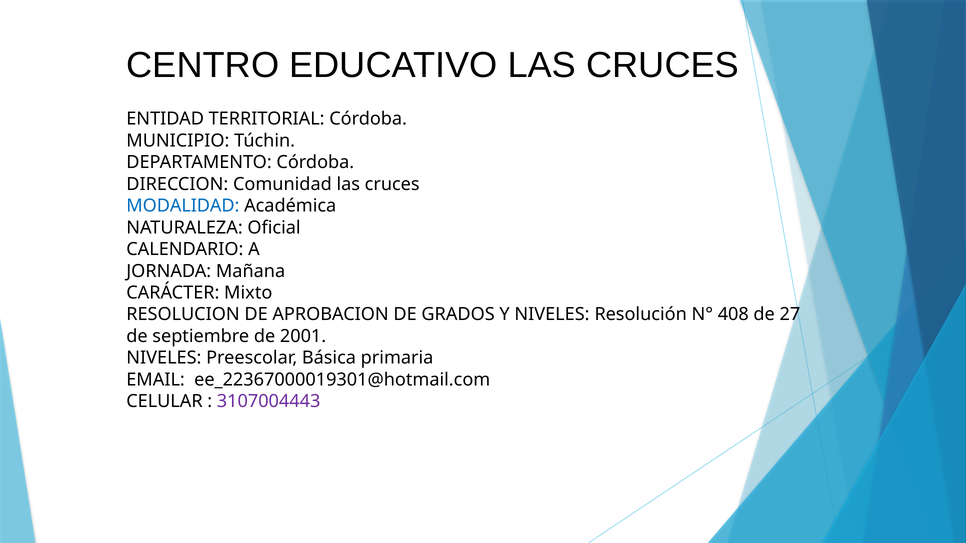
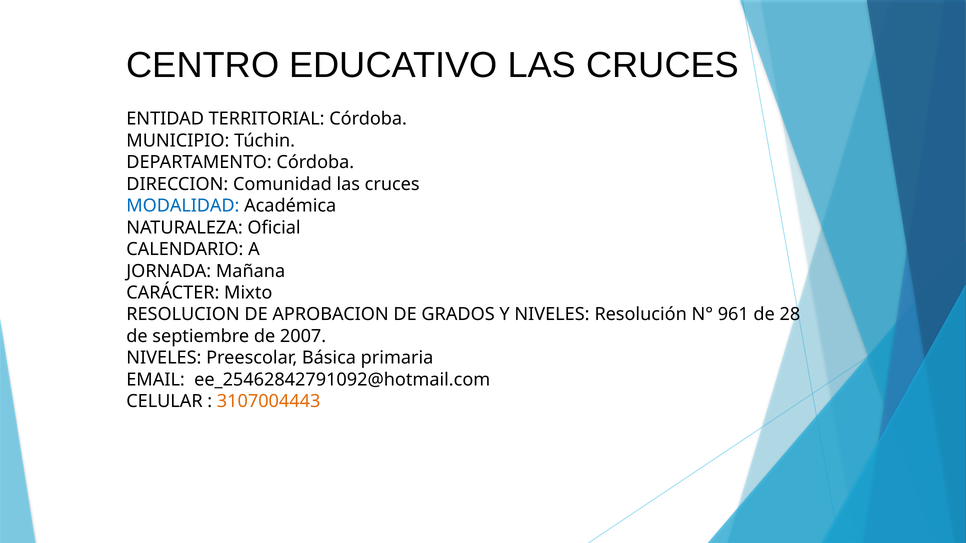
408: 408 -> 961
27: 27 -> 28
2001: 2001 -> 2007
ee_22367000019301@hotmail.com: ee_22367000019301@hotmail.com -> ee_25462842791092@hotmail.com
3107004443 colour: purple -> orange
